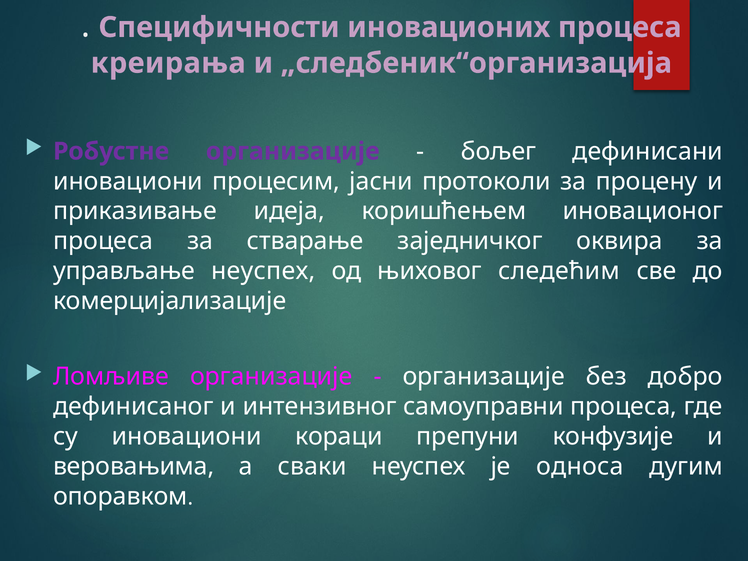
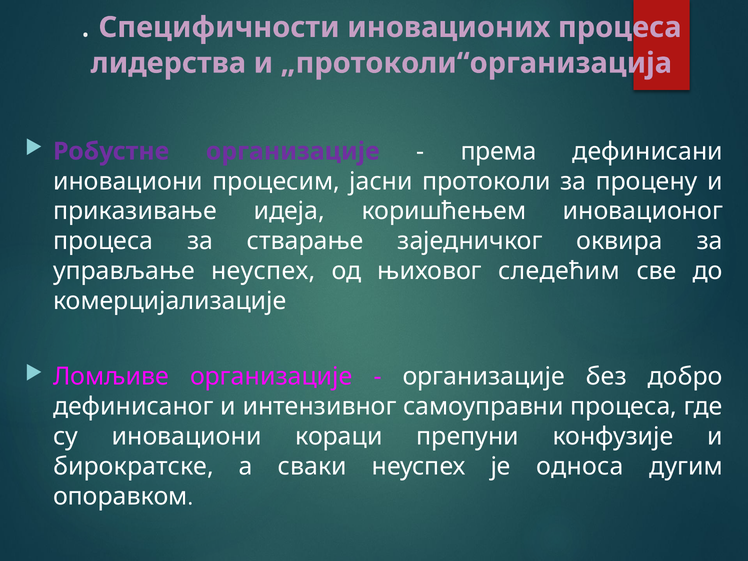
креирања: креирања -> лидерства
„следбеник“организација: „следбеник“организација -> „протоколи“организација
бољег: бољег -> према
веровањима: веровањима -> бирократске
